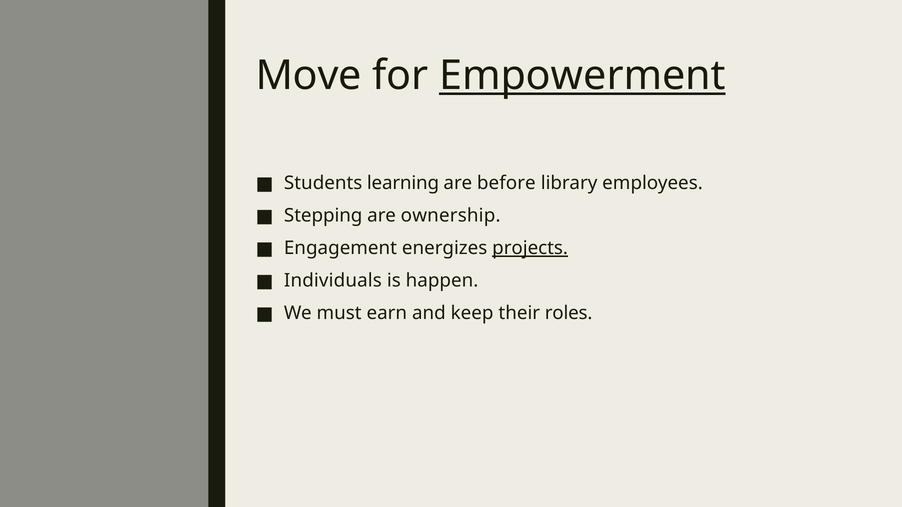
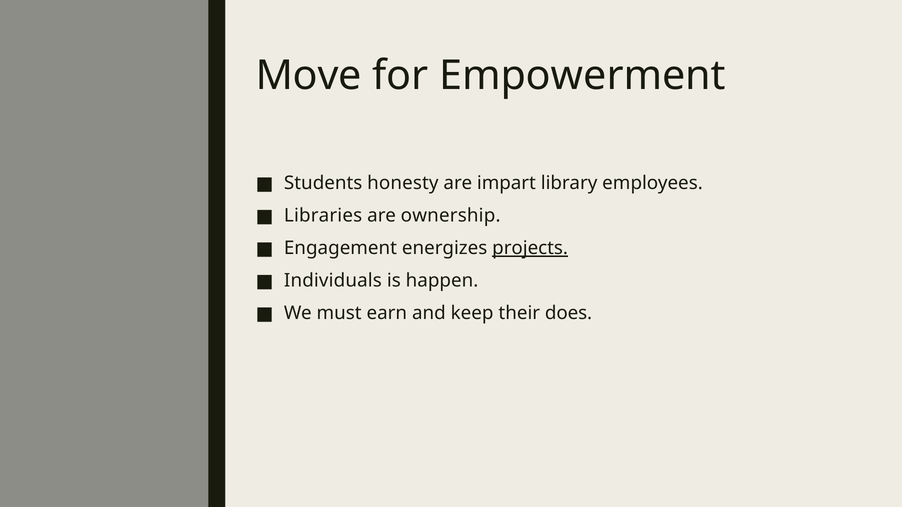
Empowerment underline: present -> none
learning: learning -> honesty
before: before -> impart
Stepping: Stepping -> Libraries
roles: roles -> does
